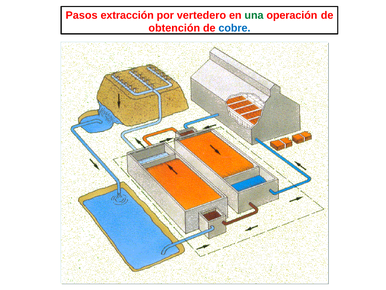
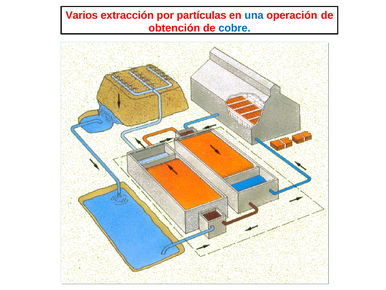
Pasos: Pasos -> Varios
vertedero: vertedero -> partículas
una colour: green -> blue
